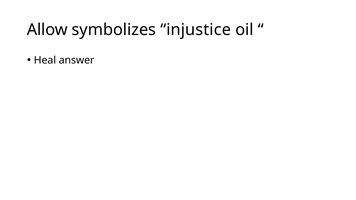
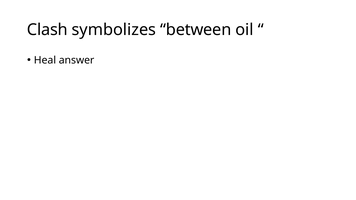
Allow: Allow -> Clash
injustice: injustice -> between
